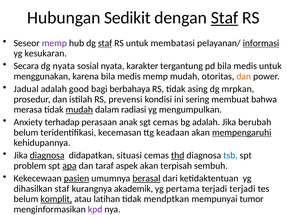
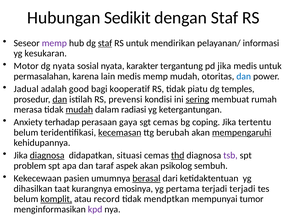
Staf at (225, 18) underline: present -> none
membatasi: membatasi -> mendirikan
informasi underline: present -> none
Secara: Secara -> Motor
pd bila: bila -> jika
menggunakan: menggunakan -> permasalahan
karena bila: bila -> lain
dan at (244, 76) colour: orange -> blue
berbahaya: berbahaya -> kooperatif
asing: asing -> piatu
mrpkan: mrpkan -> temples
dan at (60, 99) underline: none -> present
sering underline: none -> present
bahwa: bahwa -> rumah
mengumpulkan: mengumpulkan -> ketergantungan
anak: anak -> gaya
bg adalah: adalah -> coping
berubah: berubah -> tertentu
kecemasan underline: none -> present
keadaan: keadaan -> berubah
tsb colour: blue -> purple
apa underline: present -> none
terpisah: terpisah -> psikolog
pasien underline: present -> none
dihasilkan staf: staf -> taat
akademik: akademik -> emosinya
latihan: latihan -> record
